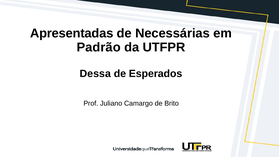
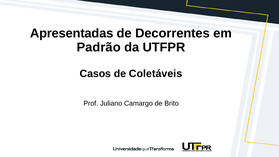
Necessárias: Necessárias -> Decorrentes
Dessa: Dessa -> Casos
Esperados: Esperados -> Coletáveis
